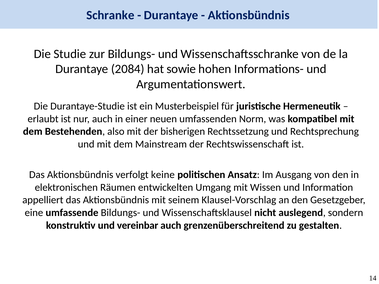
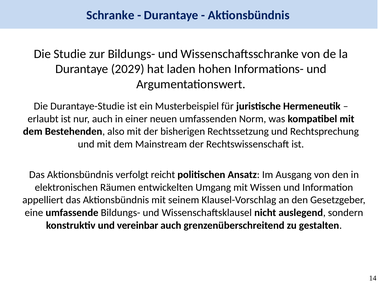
2084: 2084 -> 2029
sowie: sowie -> laden
keine: keine -> reicht
